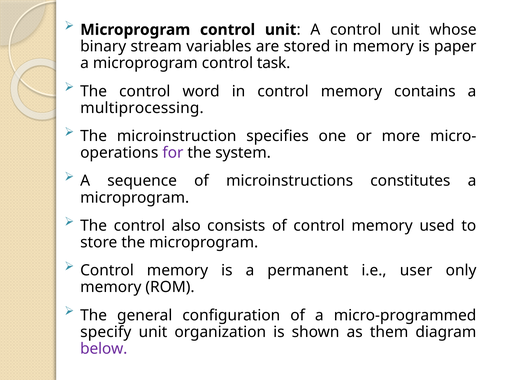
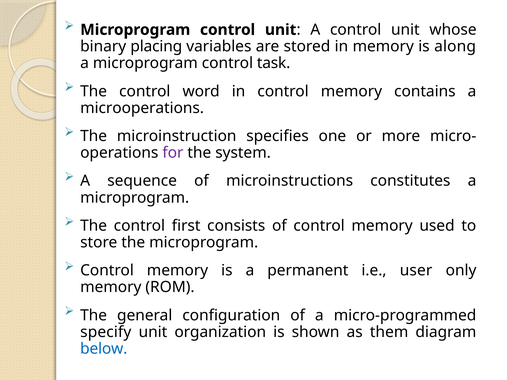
stream: stream -> placing
paper: paper -> along
multiprocessing: multiprocessing -> microoperations
also: also -> first
below colour: purple -> blue
